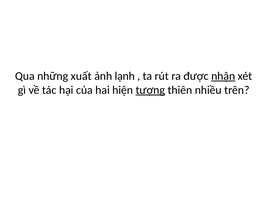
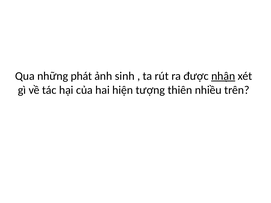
xuất: xuất -> phát
lạnh: lạnh -> sinh
tượng underline: present -> none
